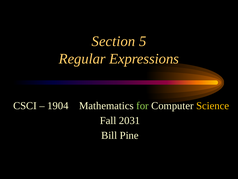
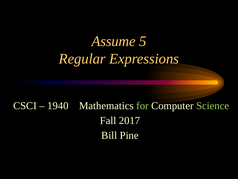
Section: Section -> Assume
1904: 1904 -> 1940
Science colour: yellow -> light green
2031: 2031 -> 2017
